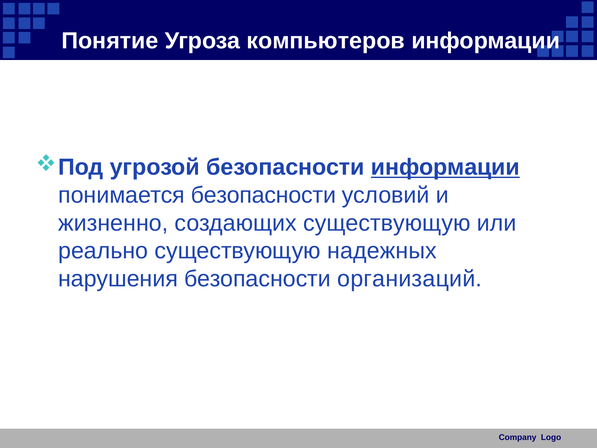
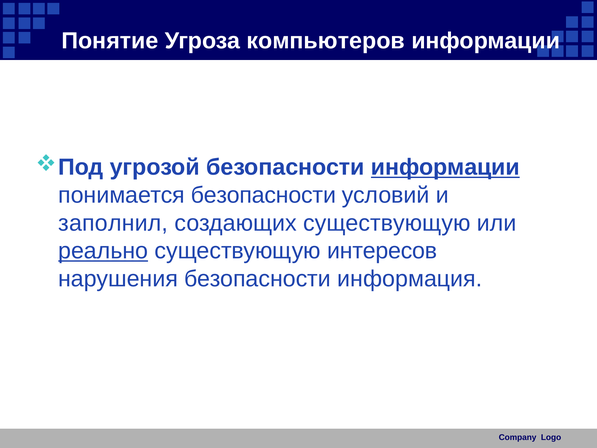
жизненно: жизненно -> заполнил
реально underline: none -> present
надежных: надежных -> интересов
организаций: организаций -> информация
